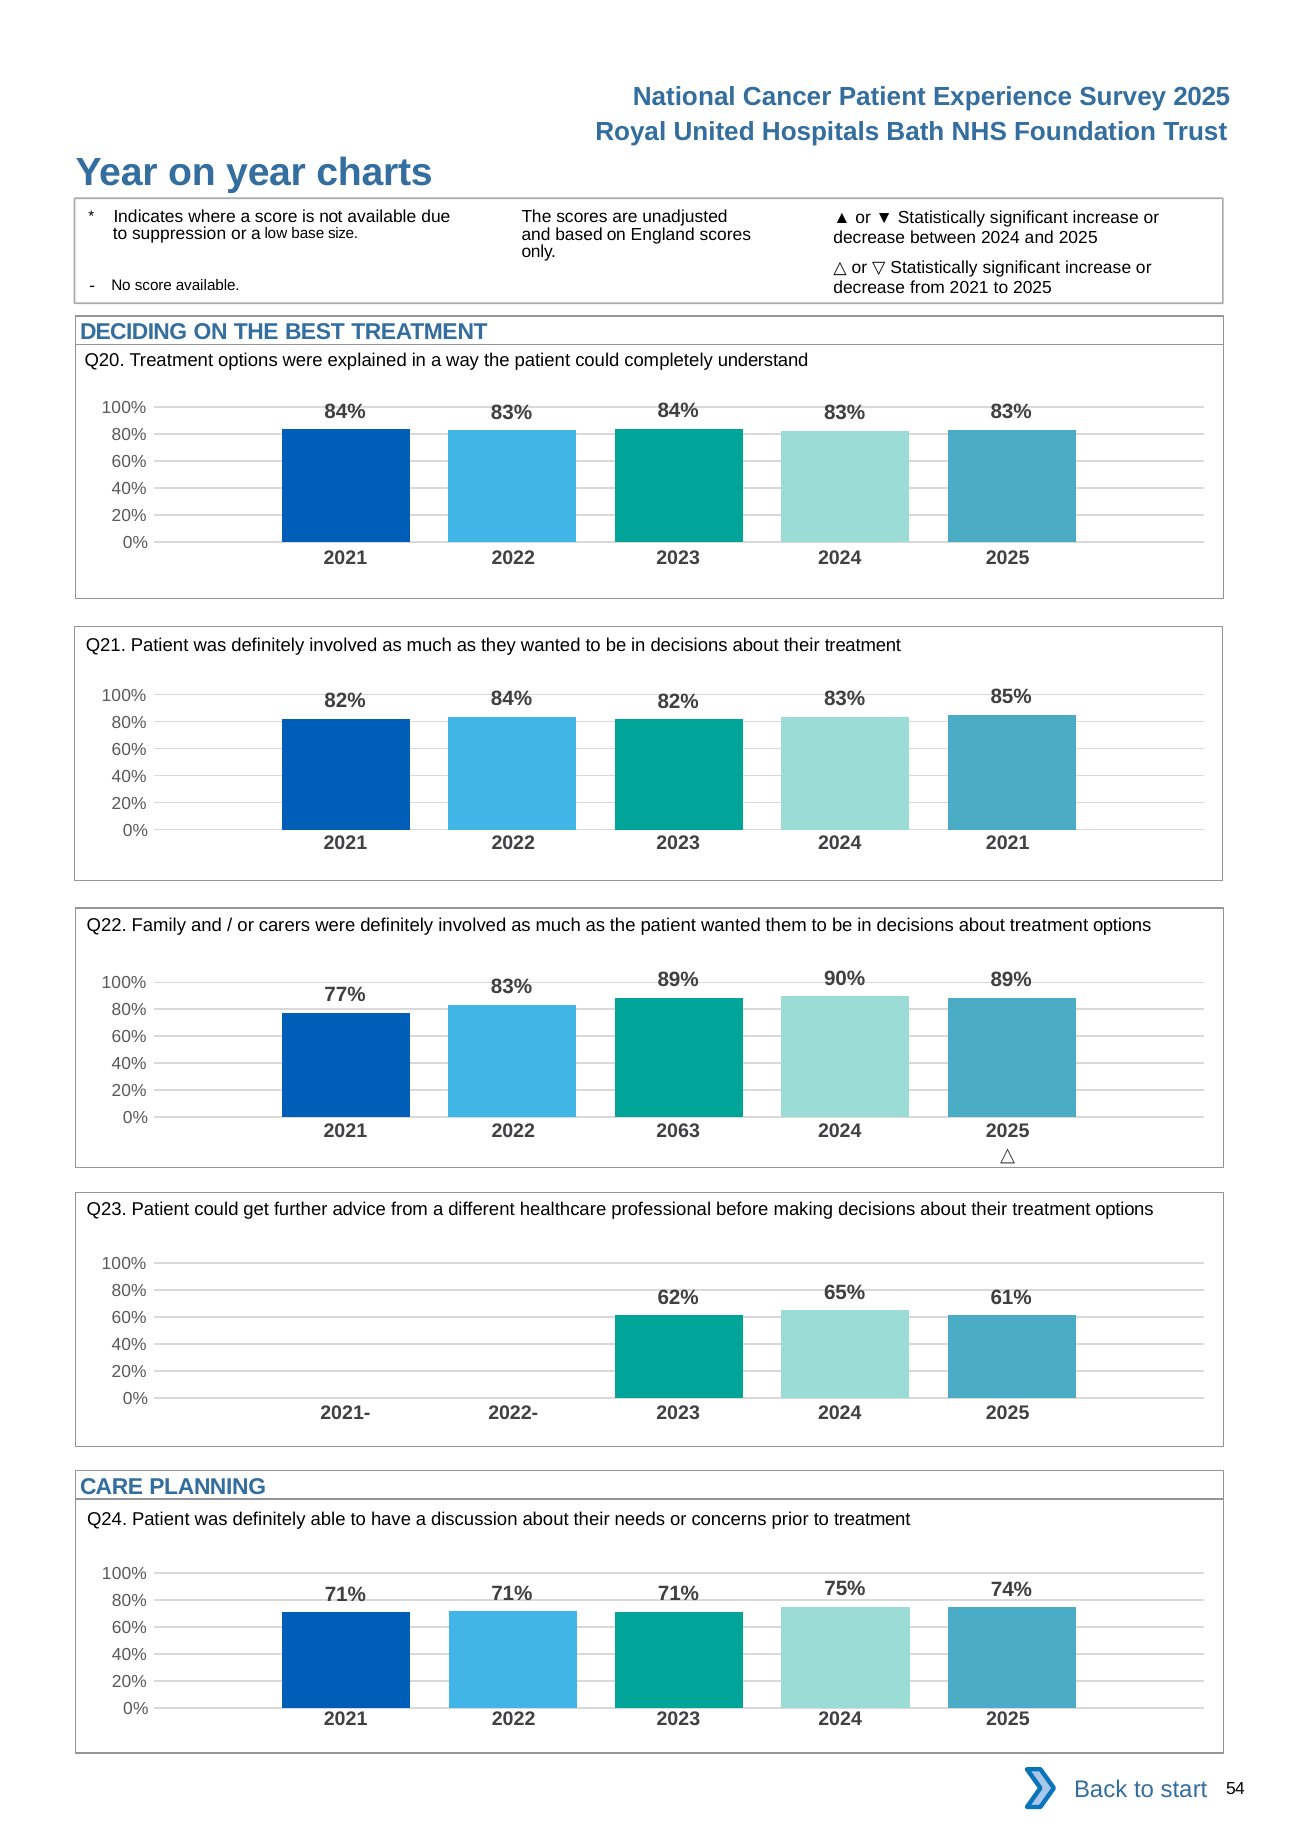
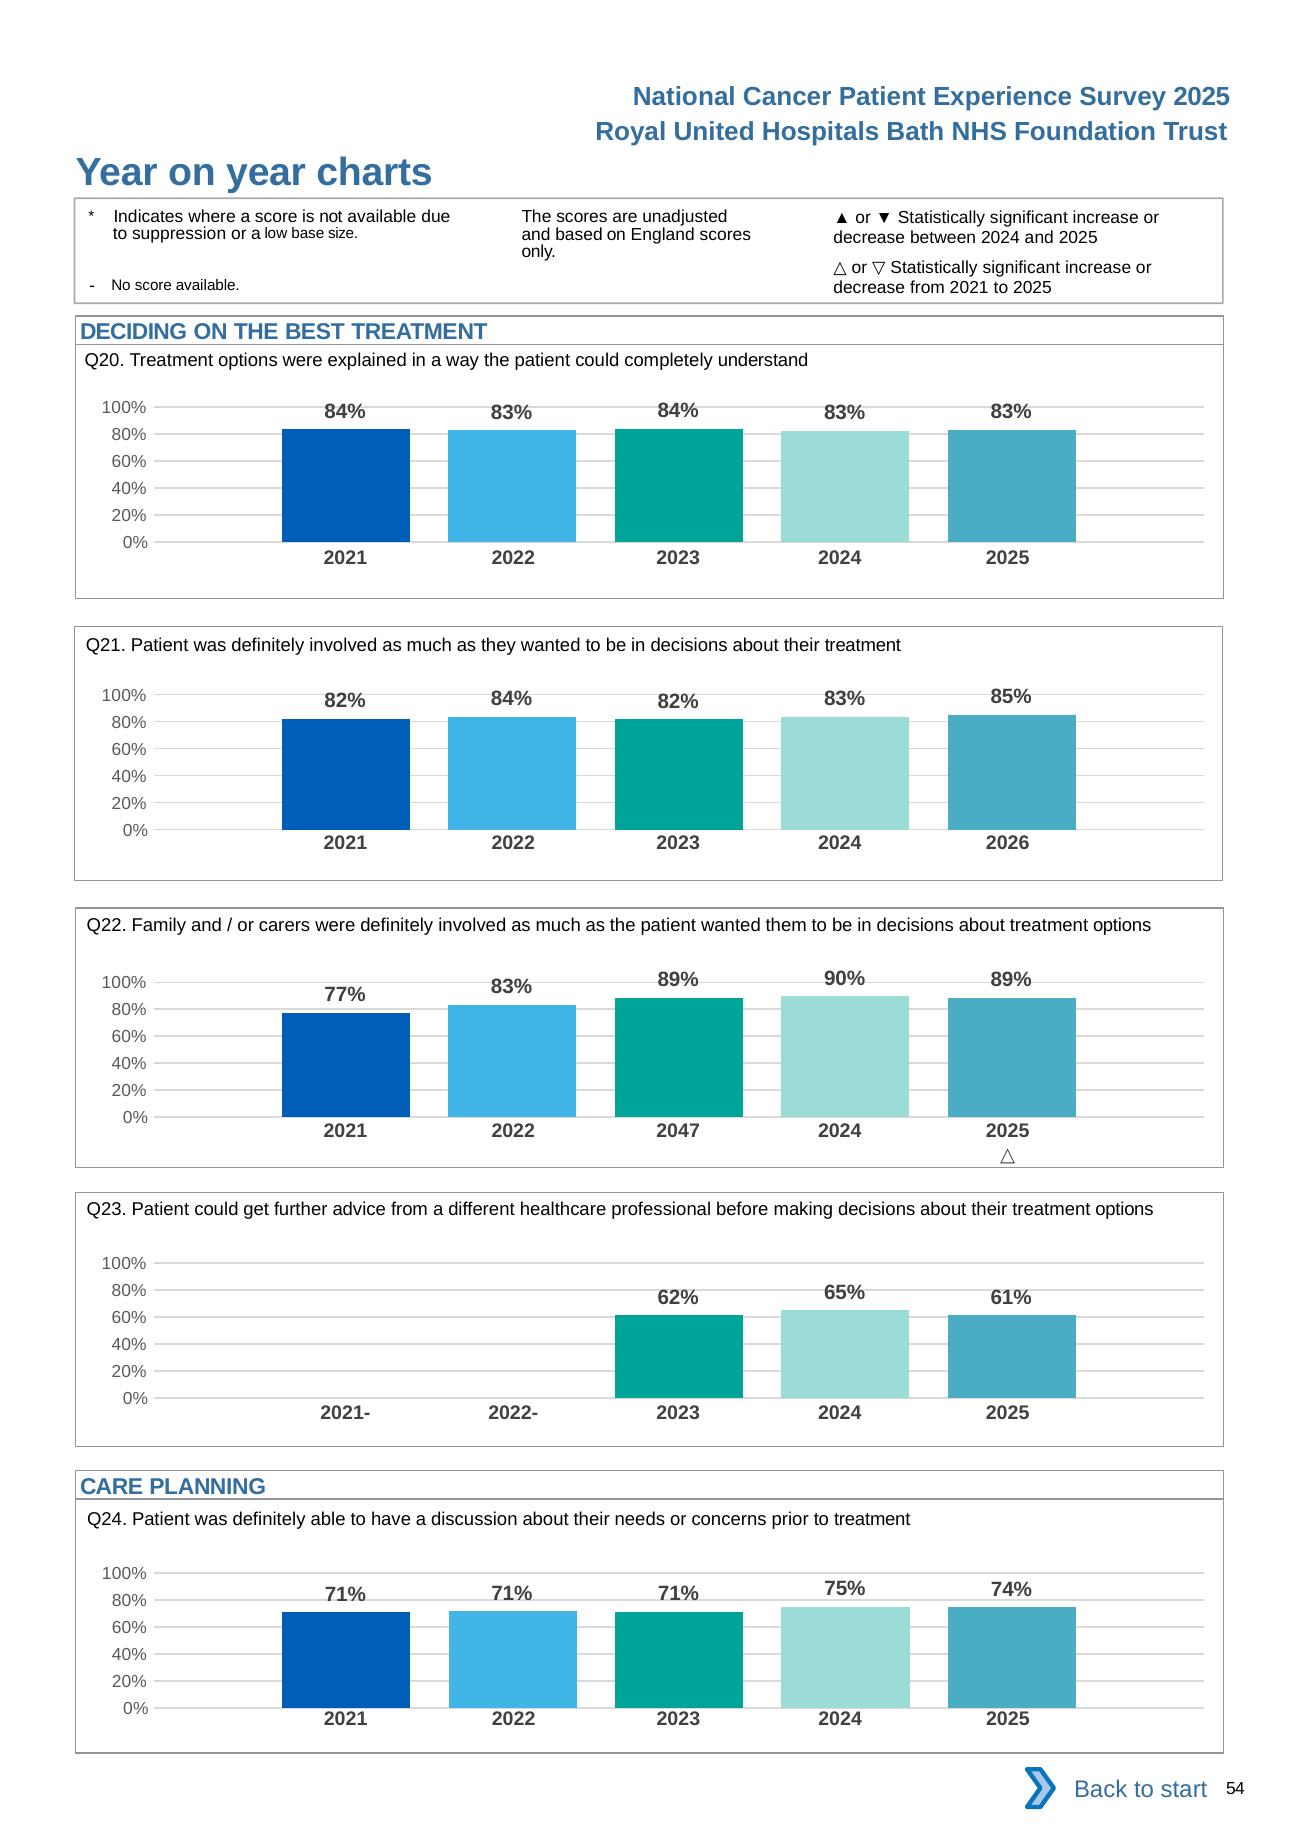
2024 2021: 2021 -> 2026
2063: 2063 -> 2047
